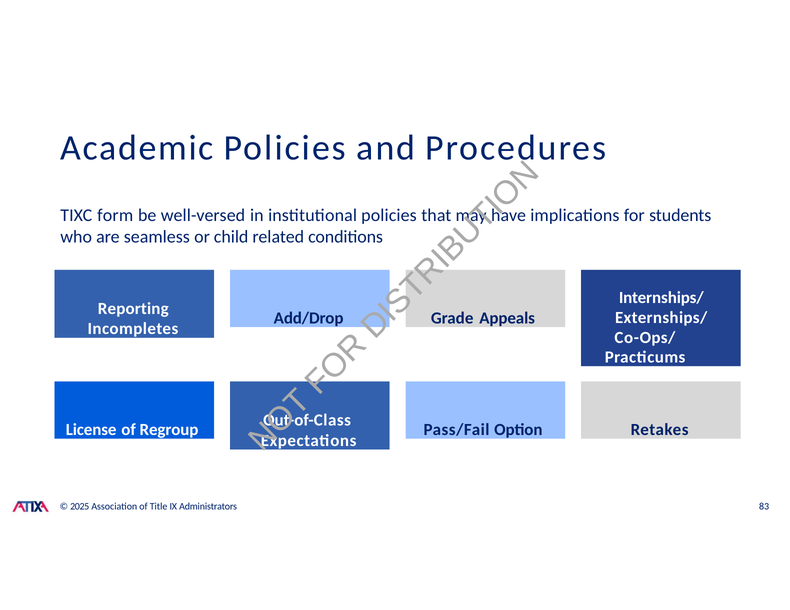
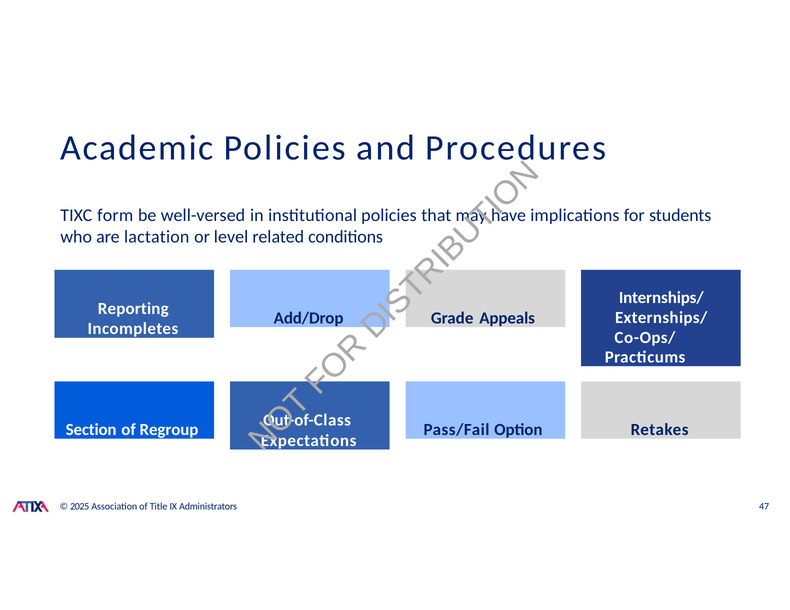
seamless: seamless -> lactation
child: child -> level
License: License -> Section
83: 83 -> 47
